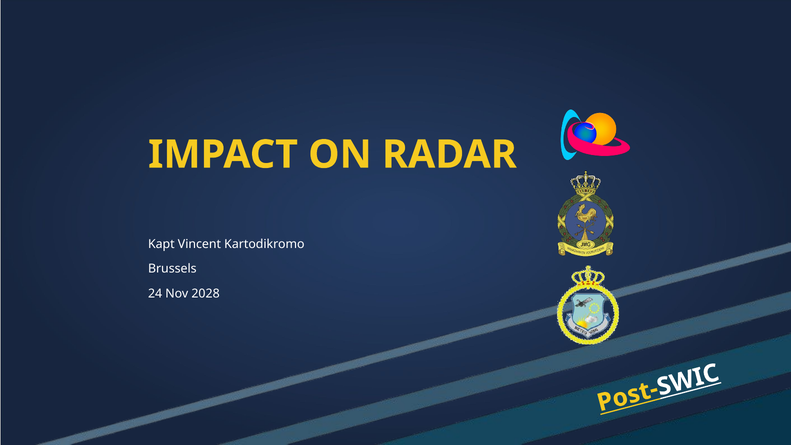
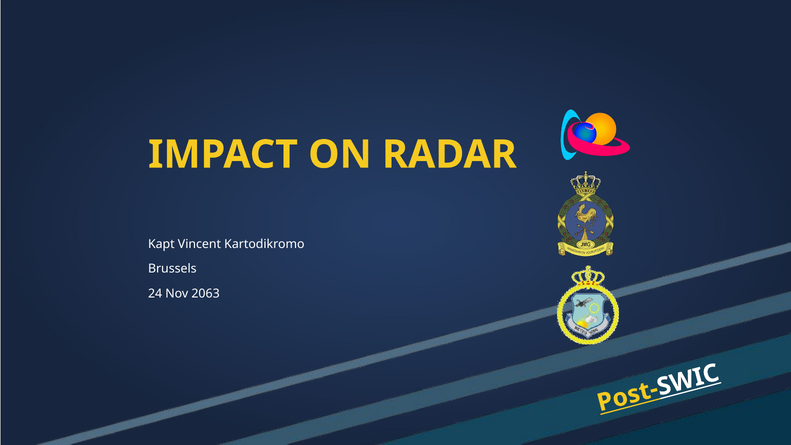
2028: 2028 -> 2063
